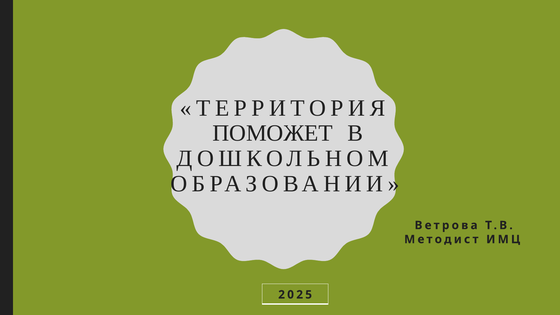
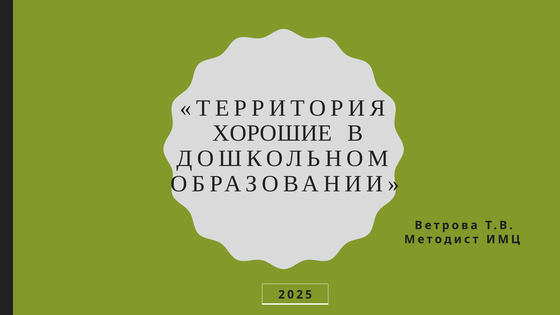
ПОМОЖЕТ: ПОМОЖЕТ -> ХОРОШИЕ
